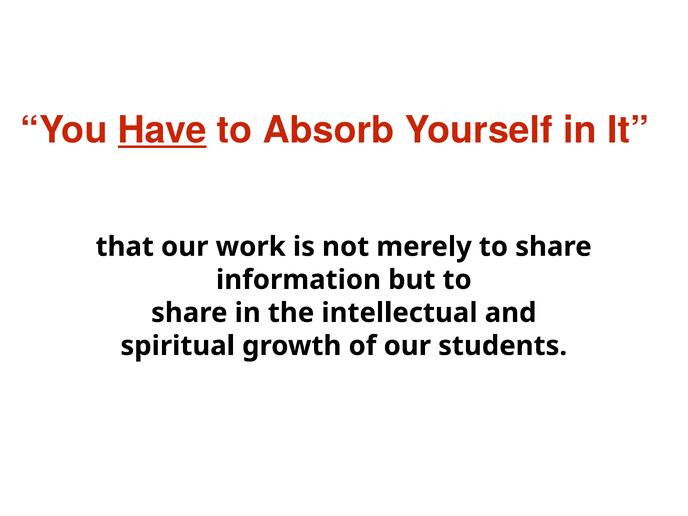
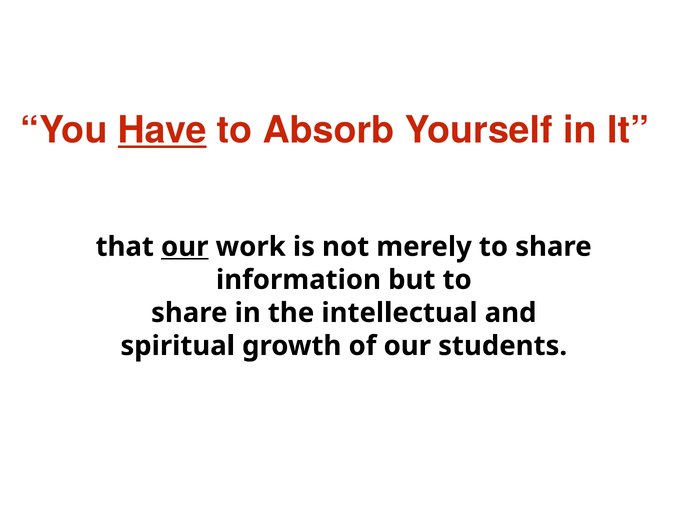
our at (185, 247) underline: none -> present
